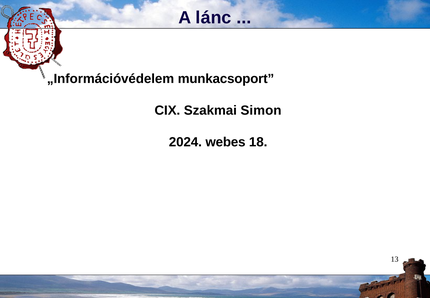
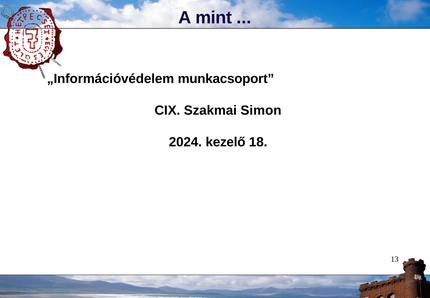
lánc: lánc -> mint
webes: webes -> kezelő
